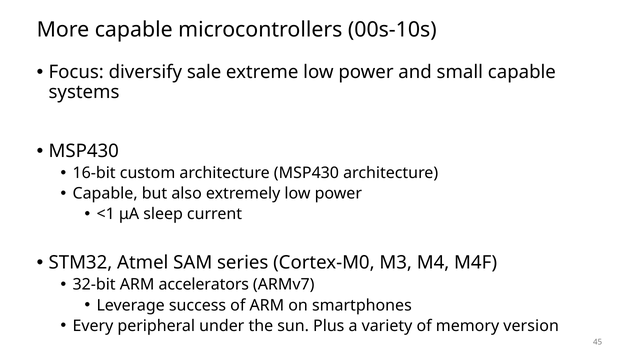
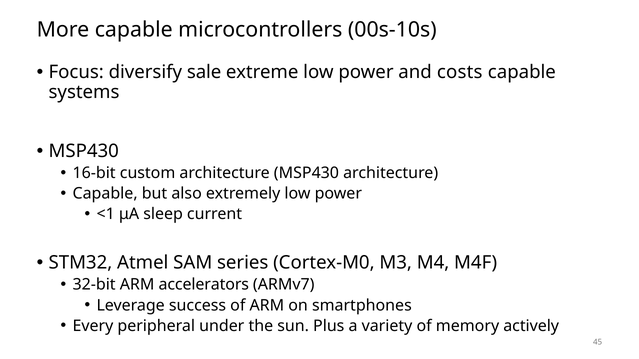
small: small -> costs
version: version -> actively
